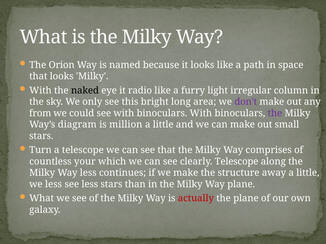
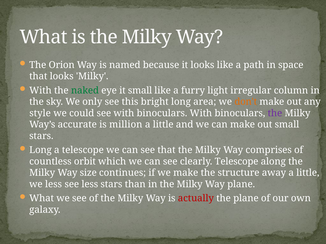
naked colour: black -> green
it radio: radio -> small
don't colour: purple -> orange
from: from -> style
diagram: diagram -> accurate
Turn at (40, 150): Turn -> Long
your: your -> orbit
Way less: less -> size
